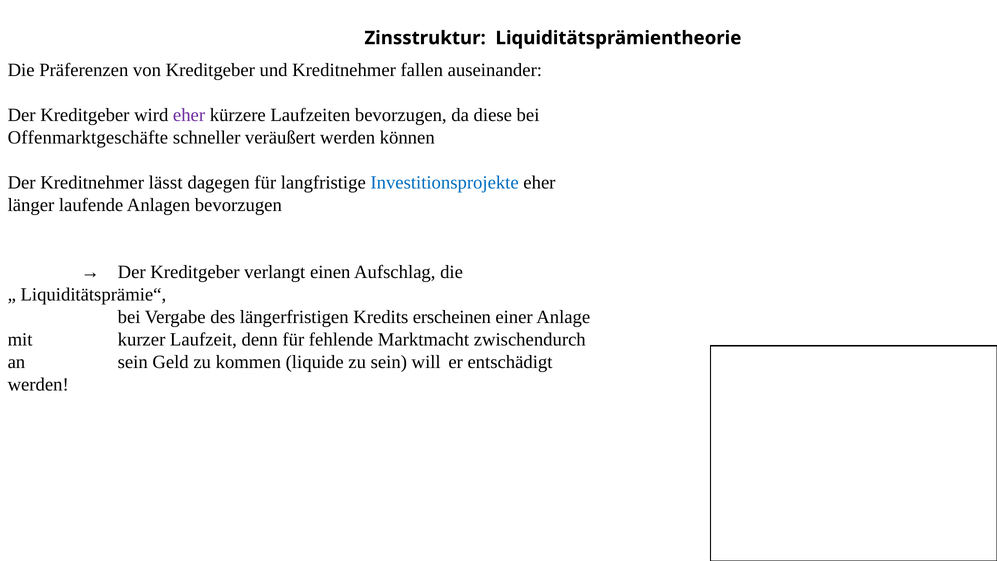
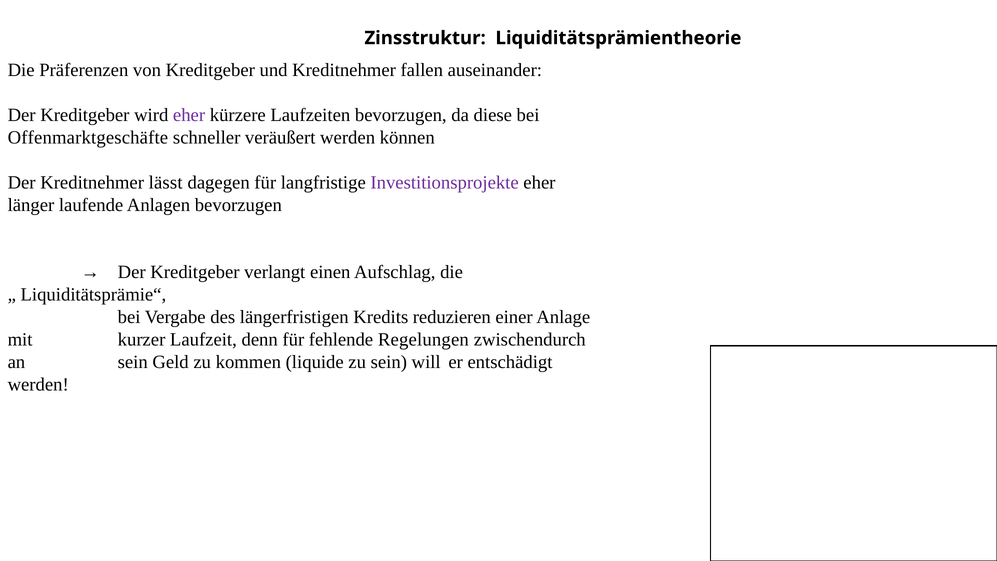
Investitionsprojekte colour: blue -> purple
erscheinen: erscheinen -> reduzieren
Marktmacht: Marktmacht -> Regelungen
